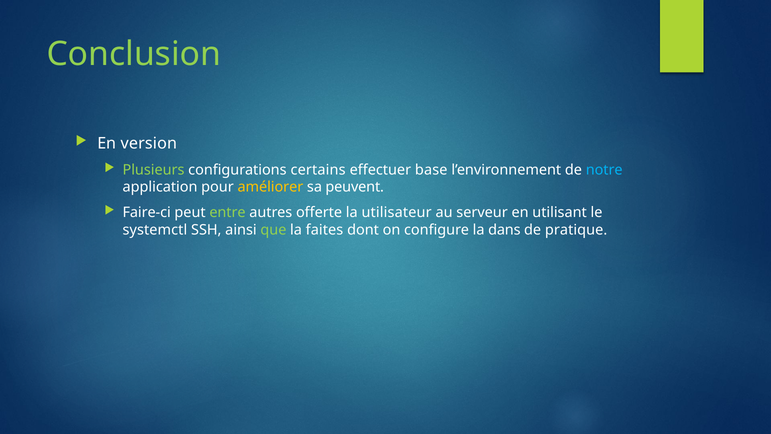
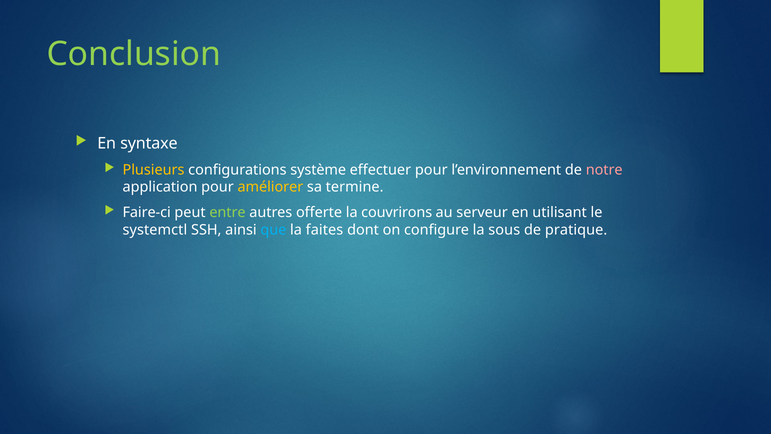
version: version -> syntaxe
Plusieurs colour: light green -> yellow
certains: certains -> système
effectuer base: base -> pour
notre colour: light blue -> pink
peuvent: peuvent -> termine
utilisateur: utilisateur -> couvrirons
que colour: light green -> light blue
dans: dans -> sous
